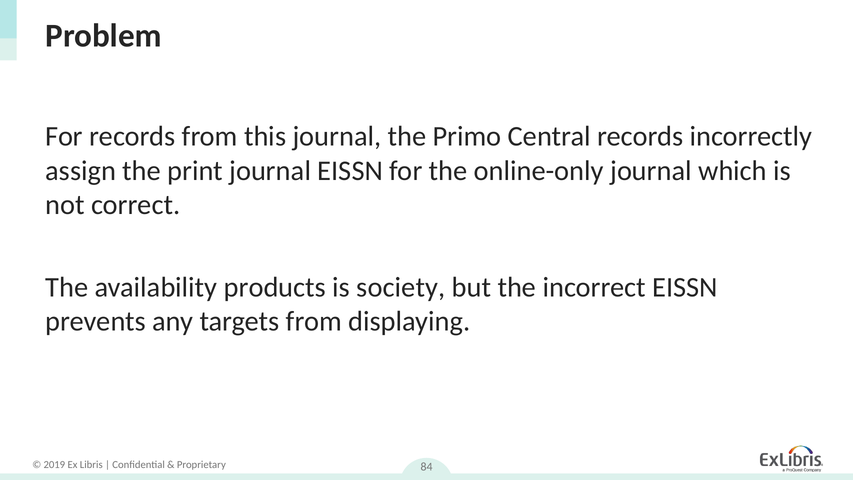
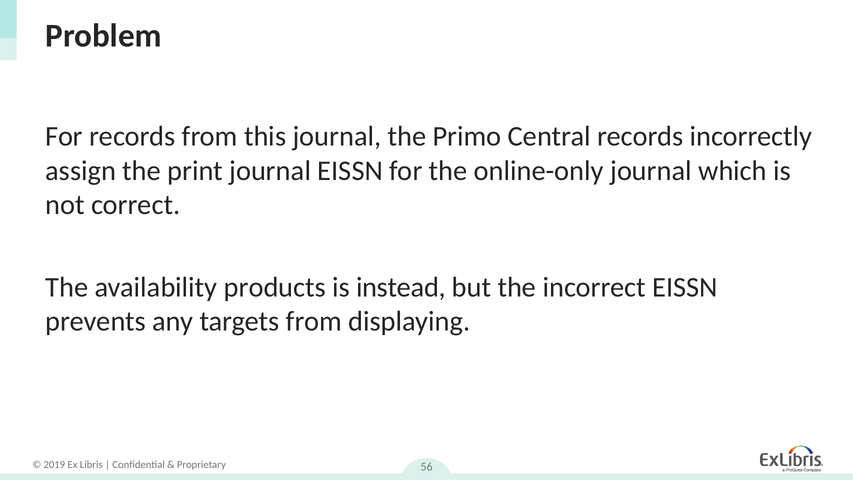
society: society -> instead
84: 84 -> 56
